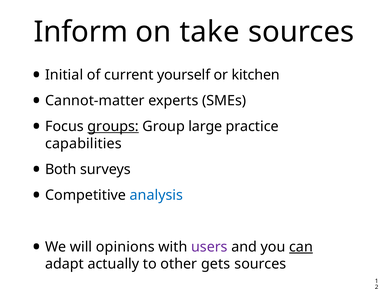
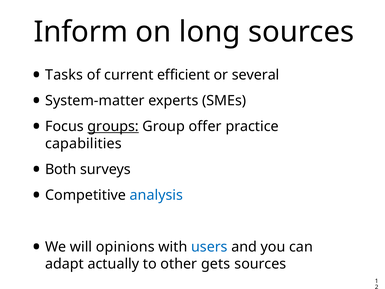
take: take -> long
Initial: Initial -> Tasks
yourself: yourself -> efficient
kitchen: kitchen -> several
Cannot-matter: Cannot-matter -> System-matter
large: large -> offer
users colour: purple -> blue
can underline: present -> none
